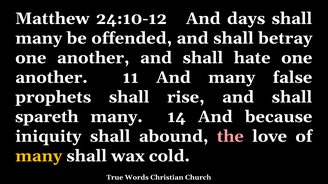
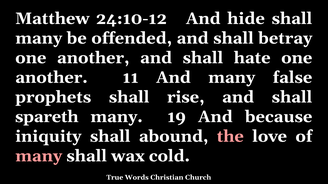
days: days -> hide
14: 14 -> 19
many at (39, 156) colour: yellow -> pink
